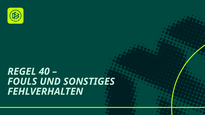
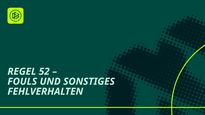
40: 40 -> 52
